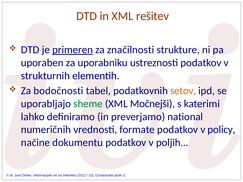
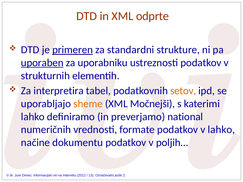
rešitev: rešitev -> odprte
značilnosti: značilnosti -> standardni
uporaben underline: none -> present
bodočnosti: bodočnosti -> interpretira
sheme colour: green -> orange
v policy: policy -> lahko
